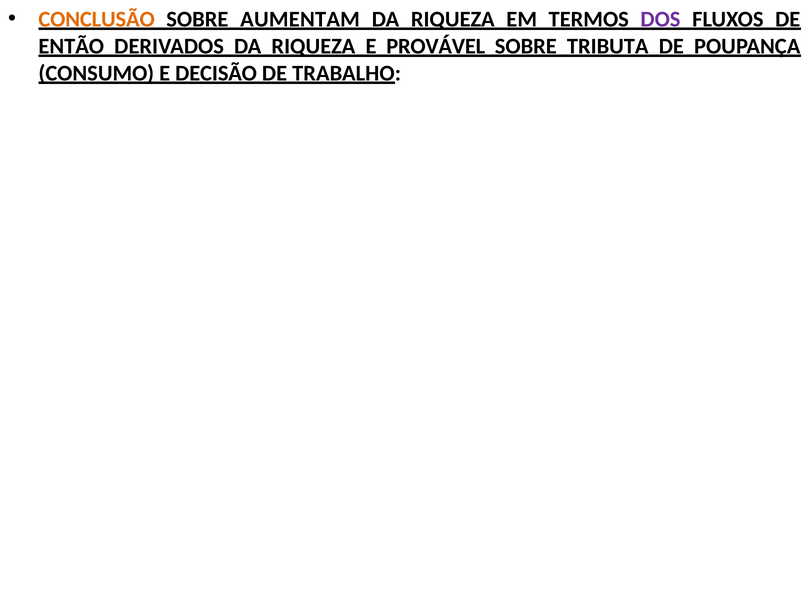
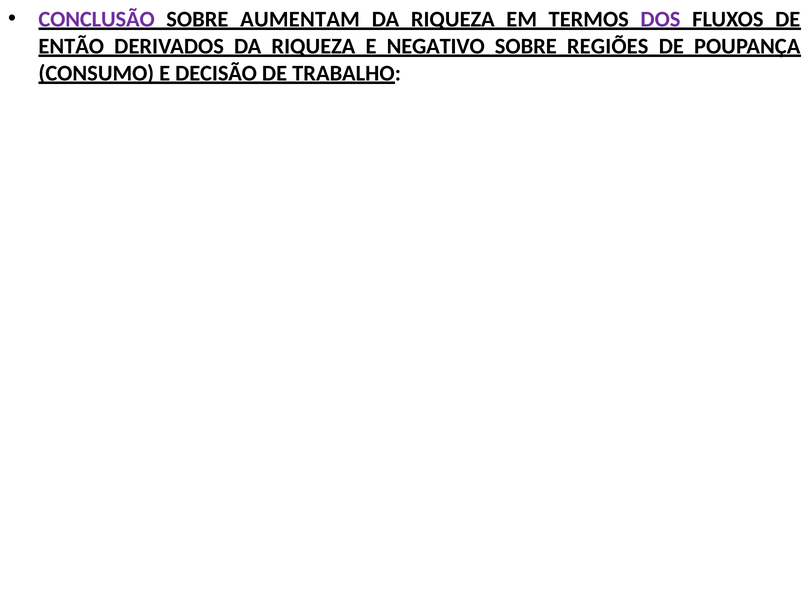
CONCLUSÃO colour: orange -> purple
PROVÁVEL: PROVÁVEL -> NEGATIVO
TRIBUTA: TRIBUTA -> REGIÕES
